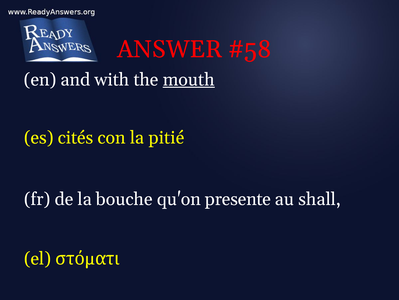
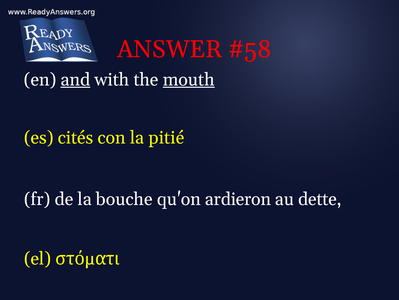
and underline: none -> present
presente: presente -> ardieron
shall: shall -> dette
